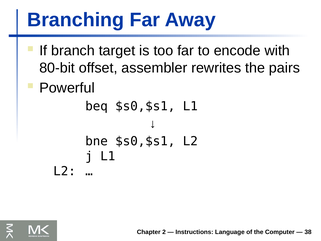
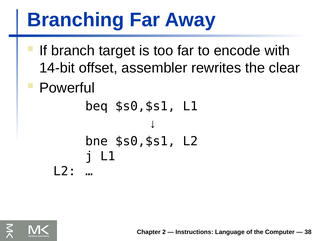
80-bit: 80-bit -> 14-bit
pairs: pairs -> clear
